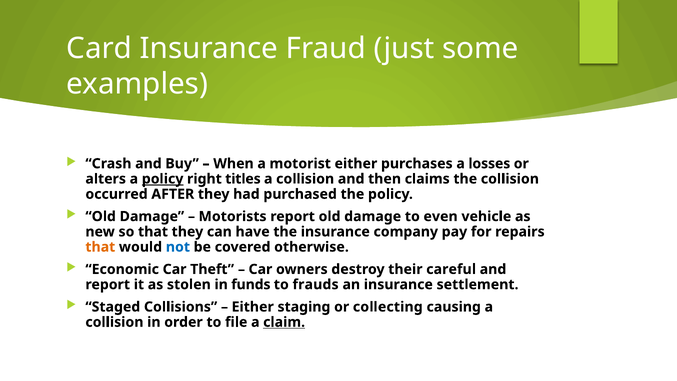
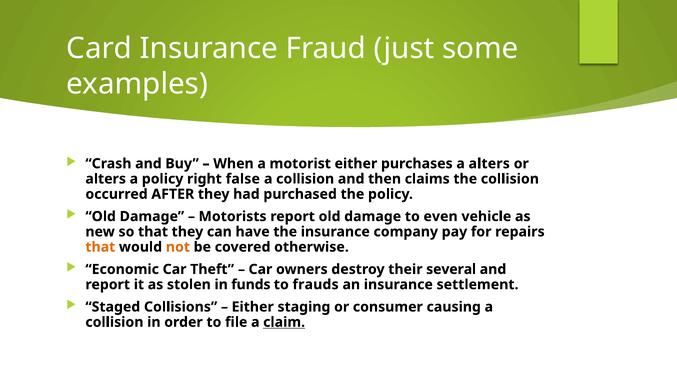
a losses: losses -> alters
policy at (163, 179) underline: present -> none
titles: titles -> false
not colour: blue -> orange
careful: careful -> several
collecting: collecting -> consumer
